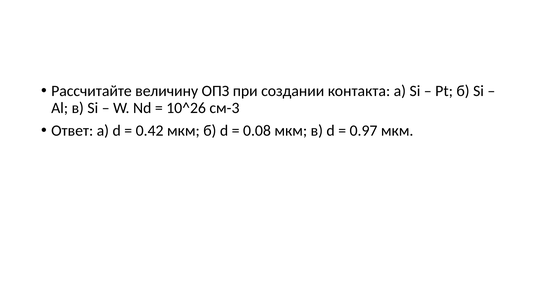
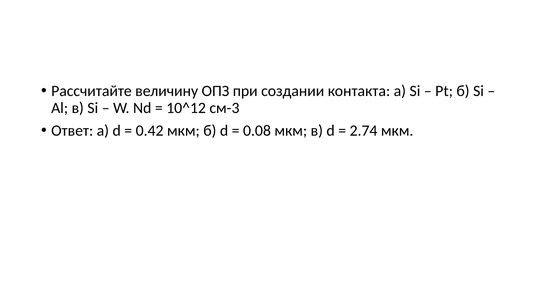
10^26: 10^26 -> 10^12
0.97: 0.97 -> 2.74
